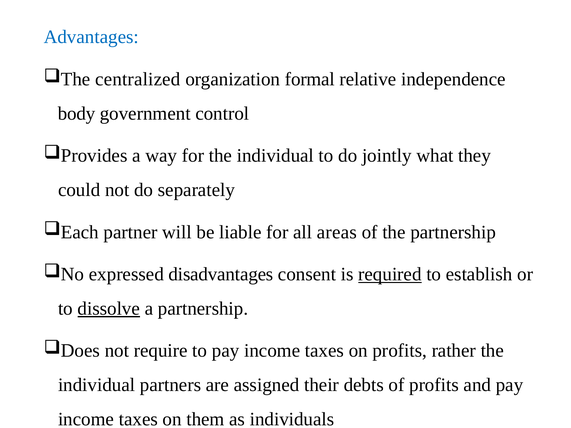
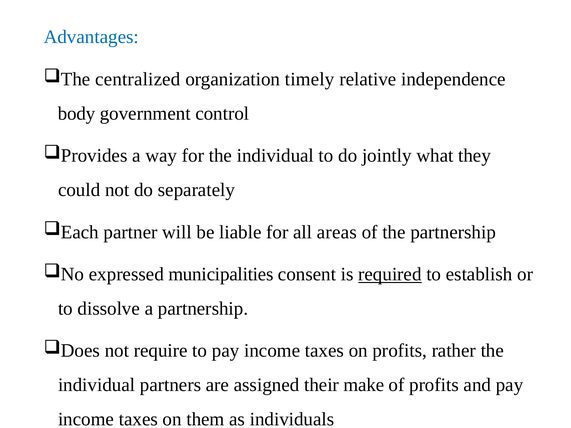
formal: formal -> timely
disadvantages: disadvantages -> municipalities
dissolve underline: present -> none
debts: debts -> make
